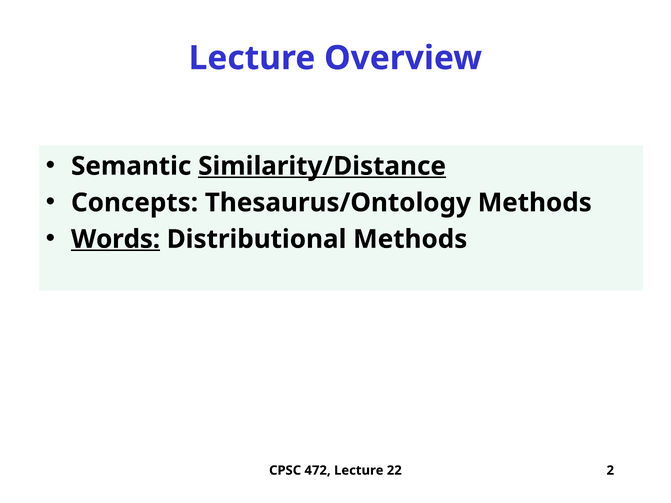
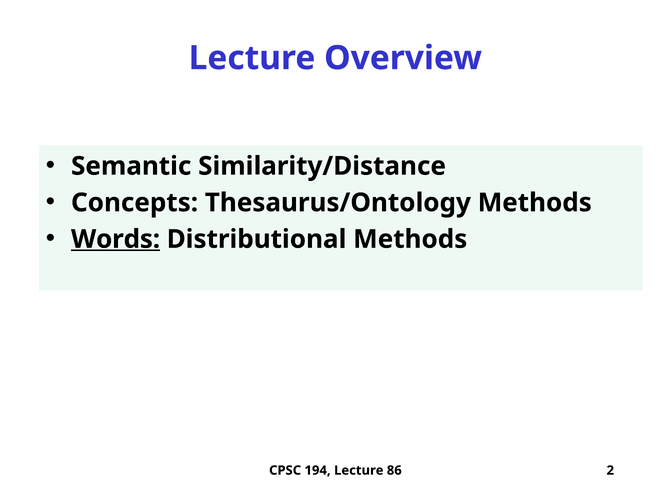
Similarity/Distance underline: present -> none
472: 472 -> 194
22: 22 -> 86
